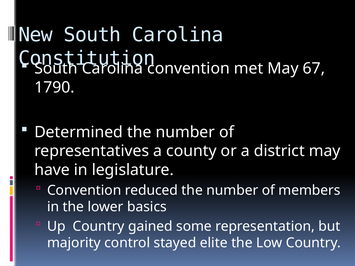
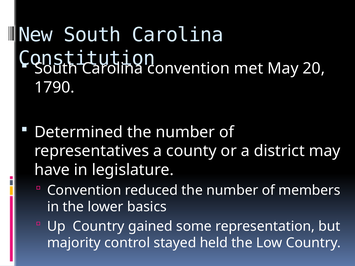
67: 67 -> 20
elite: elite -> held
